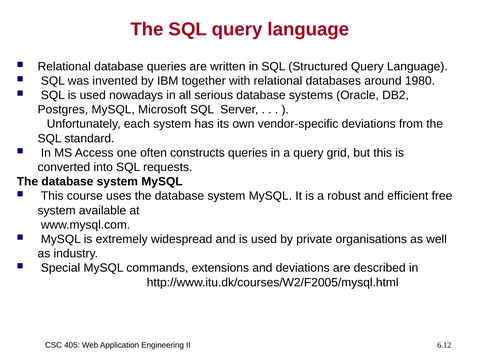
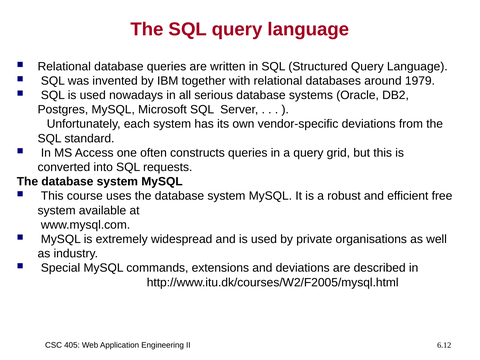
1980: 1980 -> 1979
